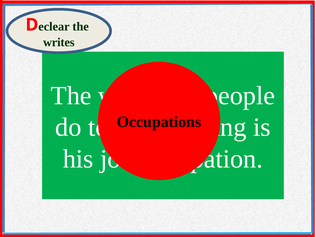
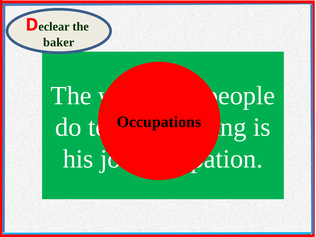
writes: writes -> baker
